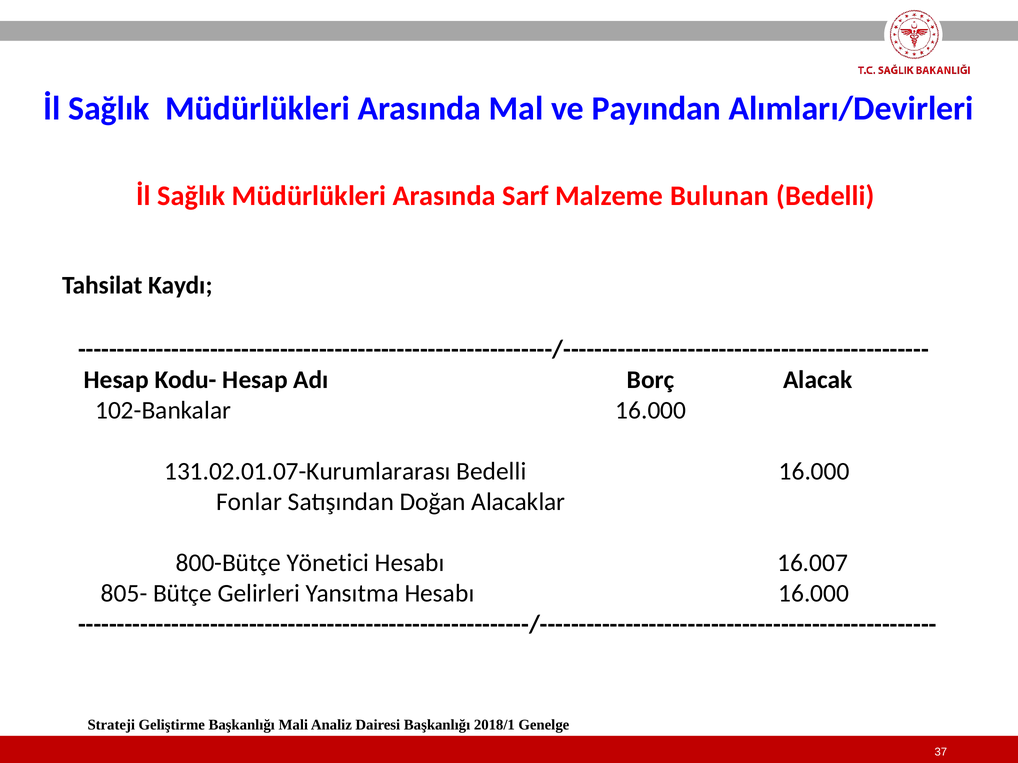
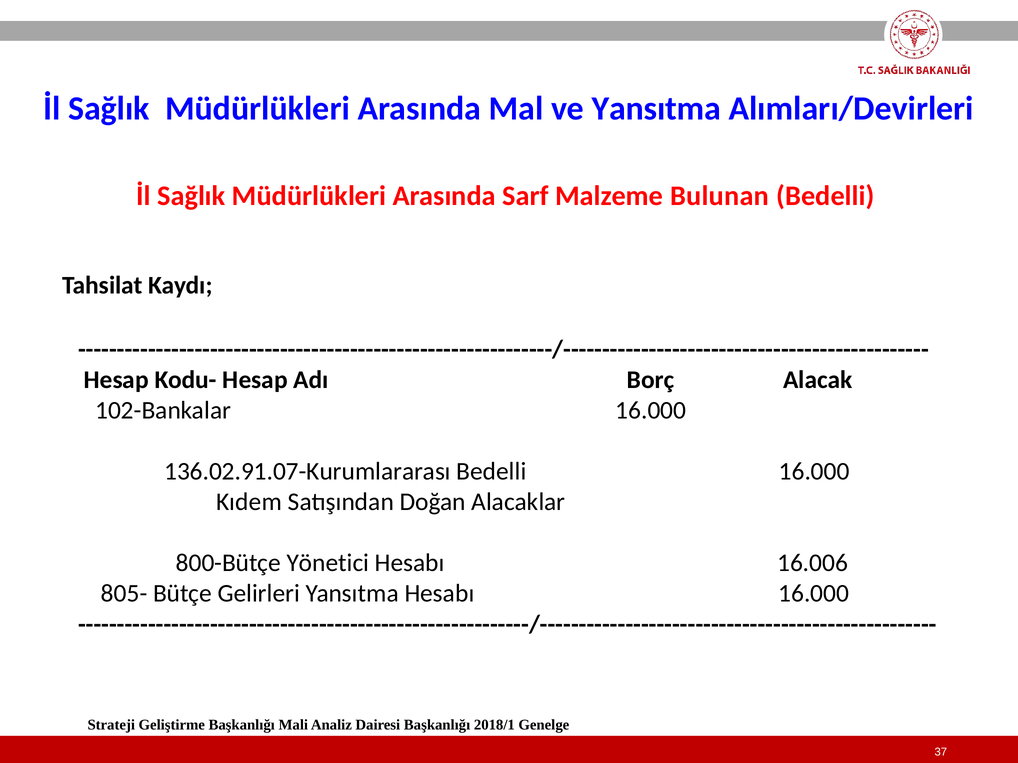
ve Payından: Payından -> Yansıtma
131.02.01.07-Kurumlararası: 131.02.01.07-Kurumlararası -> 136.02.91.07-Kurumlararası
Fonlar: Fonlar -> Kıdem
16.007: 16.007 -> 16.006
